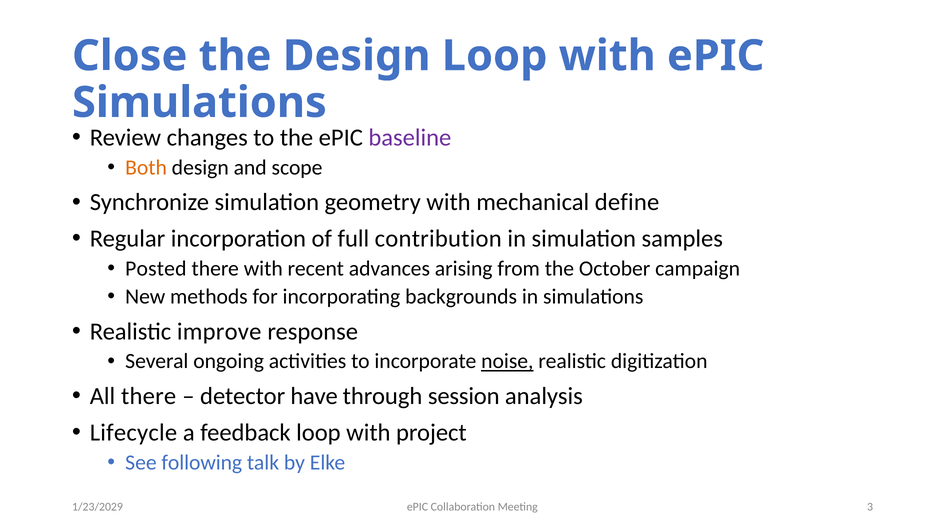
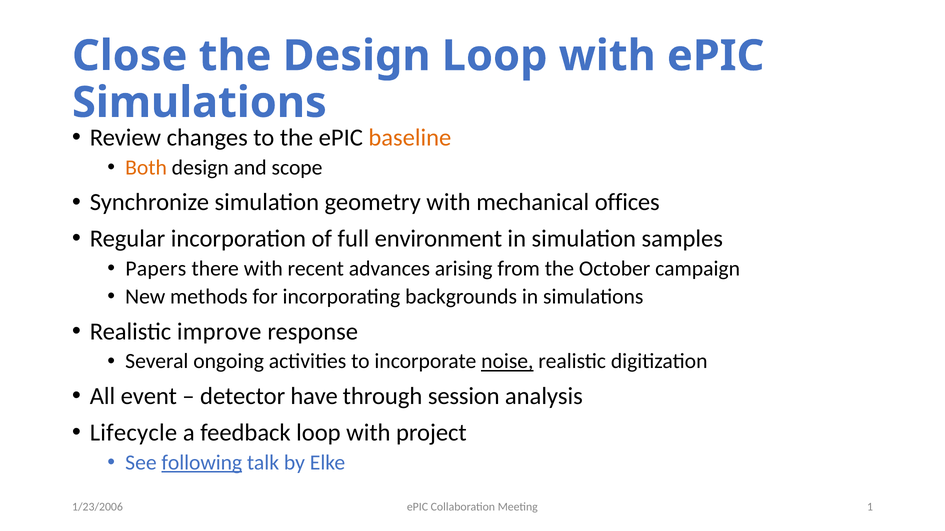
baseline colour: purple -> orange
define: define -> offices
contribution: contribution -> environment
Posted: Posted -> Papers
All there: there -> event
following underline: none -> present
3: 3 -> 1
1/23/2029: 1/23/2029 -> 1/23/2006
